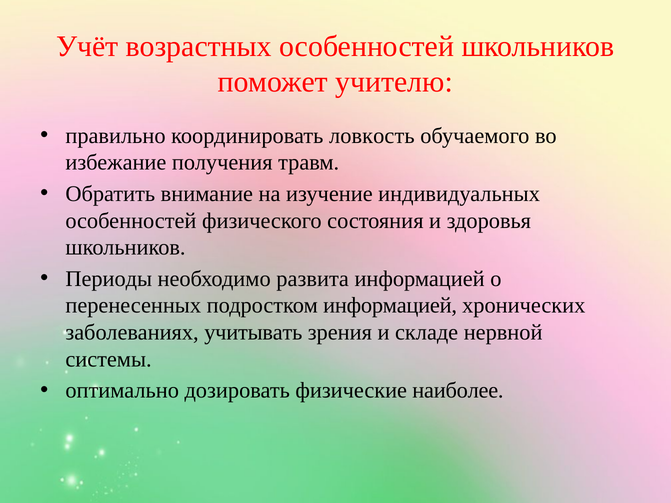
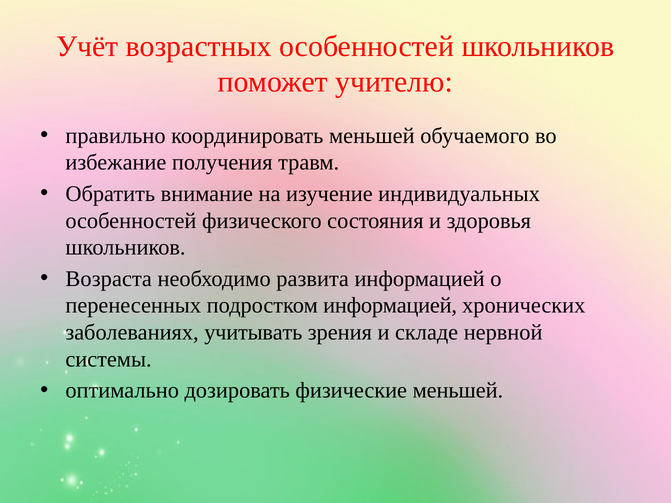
координировать ловкость: ловкость -> меньшей
Периоды: Периоды -> Возраста
физические наиболее: наиболее -> меньшей
